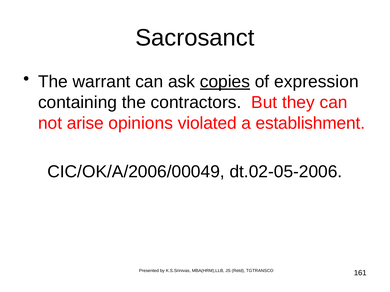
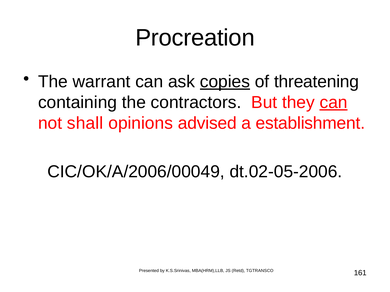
Sacrosanct: Sacrosanct -> Procreation
expression: expression -> threatening
can at (334, 103) underline: none -> present
arise: arise -> shall
violated: violated -> advised
